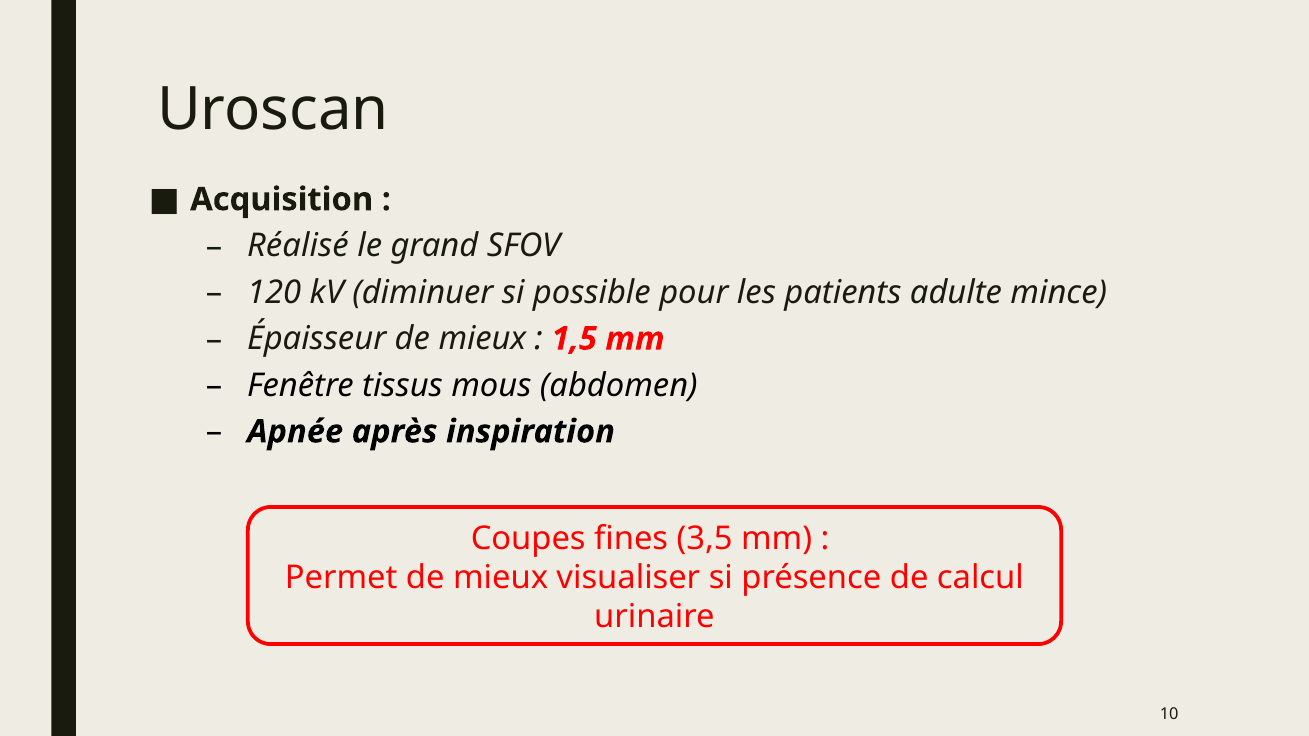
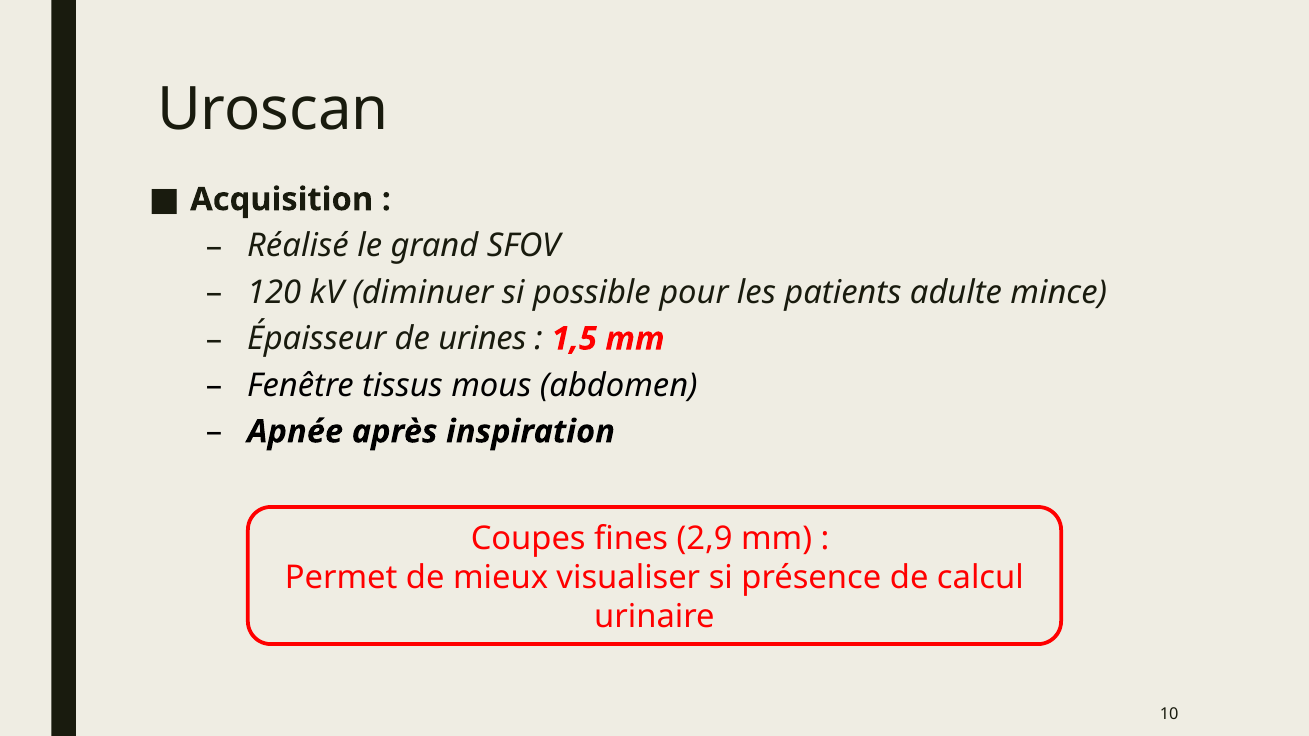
Épaisseur de mieux: mieux -> urines
3,5: 3,5 -> 2,9
